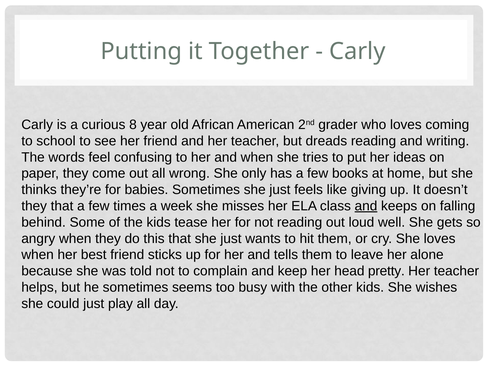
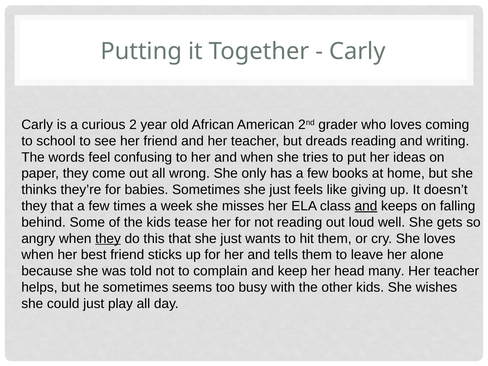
8: 8 -> 2
they at (108, 239) underline: none -> present
pretty: pretty -> many
